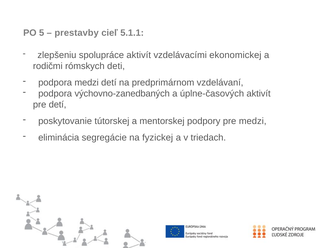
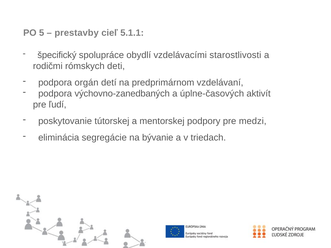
zlepšeniu: zlepšeniu -> špecifický
spolupráce aktivít: aktivít -> obydlí
ekonomickej: ekonomickej -> starostlivosti
podpora medzi: medzi -> orgán
pre detí: detí -> ľudí
fyzickej: fyzickej -> bývanie
